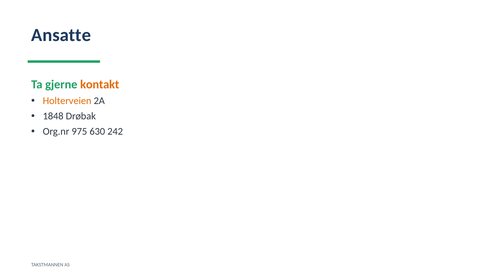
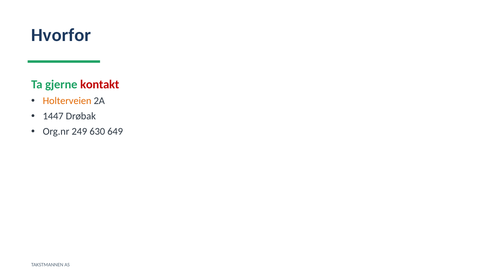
Ansatte: Ansatte -> Hvorfor
kontakt colour: orange -> red
1848: 1848 -> 1447
975: 975 -> 249
242: 242 -> 649
